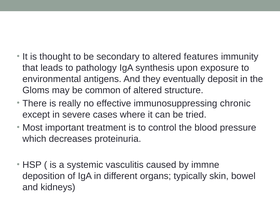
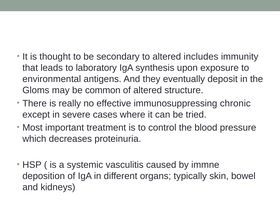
features: features -> includes
pathology: pathology -> laboratory
